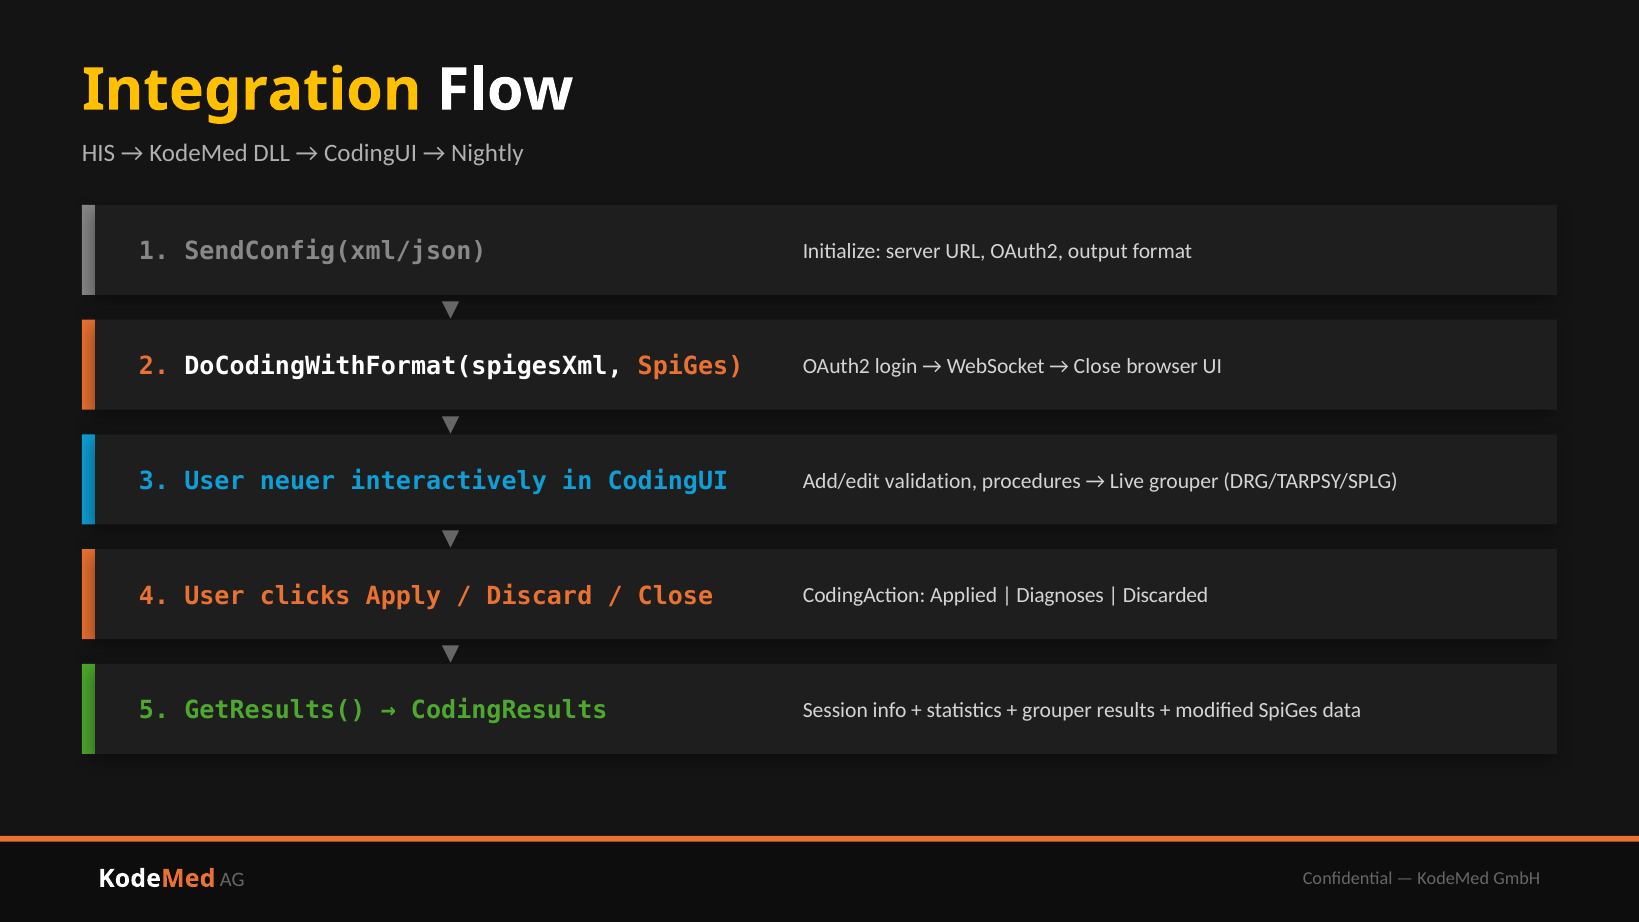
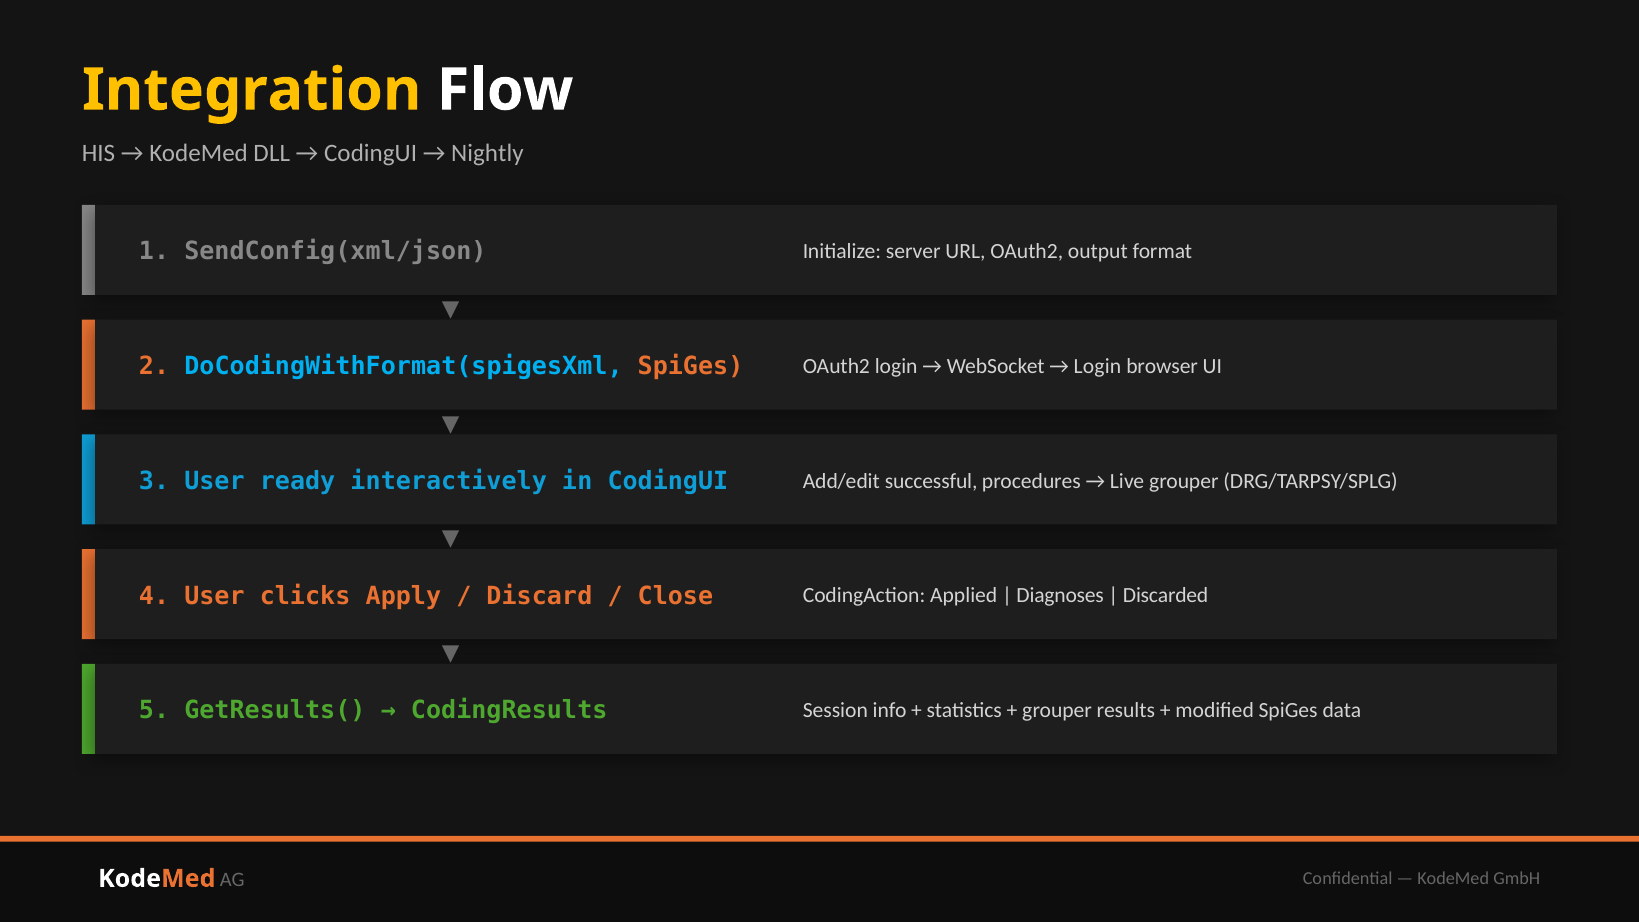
DoCodingWithFormat(spigesXml colour: white -> light blue
Close at (1097, 366): Close -> Login
neuer: neuer -> ready
validation: validation -> successful
